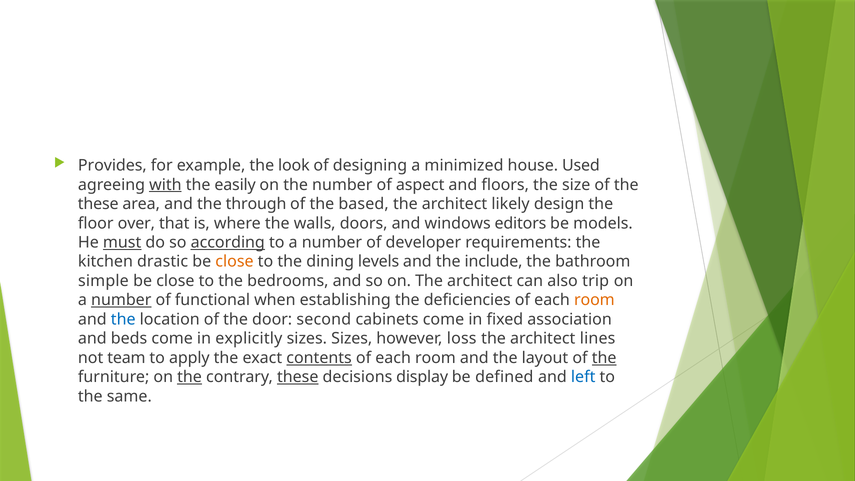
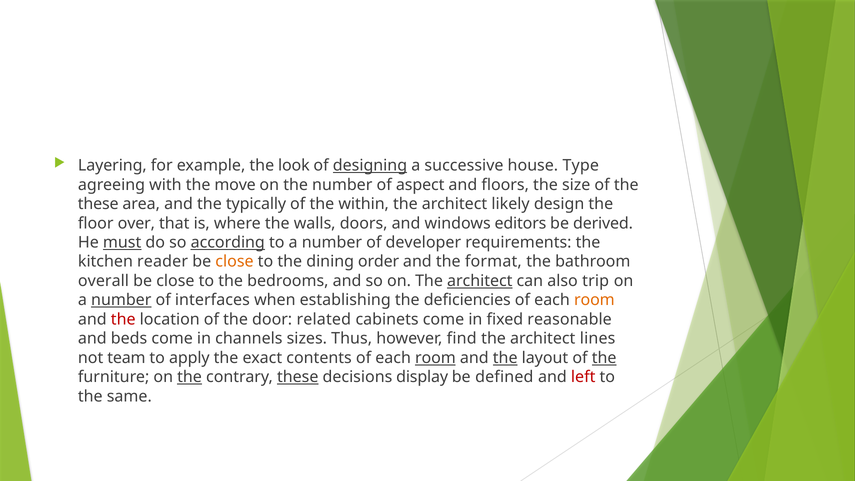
Provides: Provides -> Layering
designing underline: none -> present
minimized: minimized -> successive
Used: Used -> Type
with underline: present -> none
easily: easily -> move
through: through -> typically
based: based -> within
models: models -> derived
drastic: drastic -> reader
levels: levels -> order
include: include -> format
simple: simple -> overall
architect at (480, 281) underline: none -> present
functional: functional -> interfaces
the at (123, 319) colour: blue -> red
second: second -> related
association: association -> reasonable
explicitly: explicitly -> channels
sizes Sizes: Sizes -> Thus
loss: loss -> find
contents underline: present -> none
room at (435, 358) underline: none -> present
the at (505, 358) underline: none -> present
left colour: blue -> red
